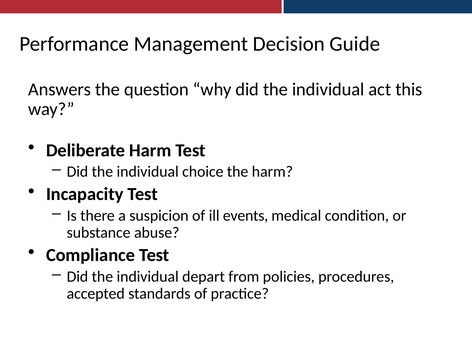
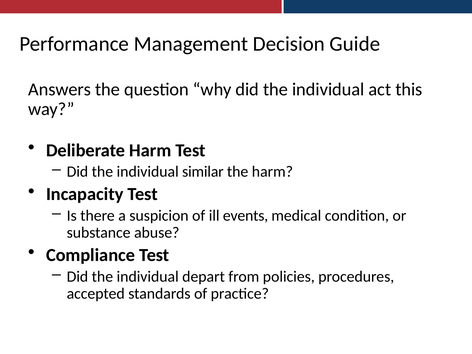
choice: choice -> similar
